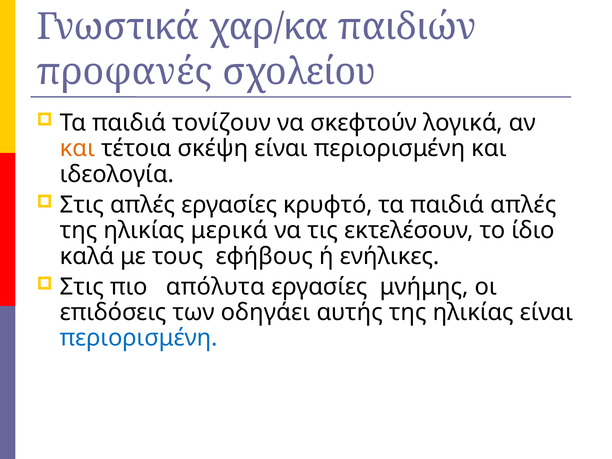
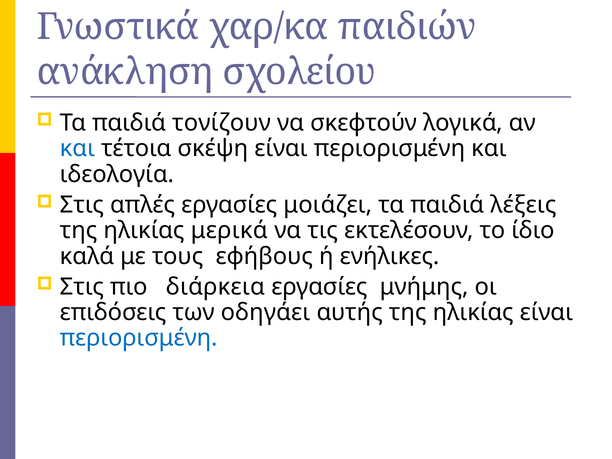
προφανές: προφανές -> ανάκληση
και at (77, 149) colour: orange -> blue
κρυφτό: κρυφτό -> μοιάζει
παιδιά απλές: απλές -> λέξεις
απόλυτα: απόλυτα -> διάρκεια
